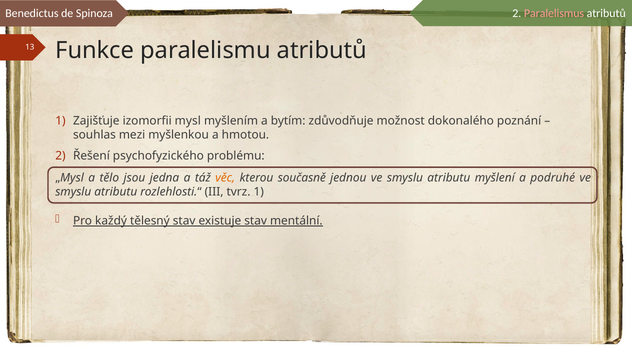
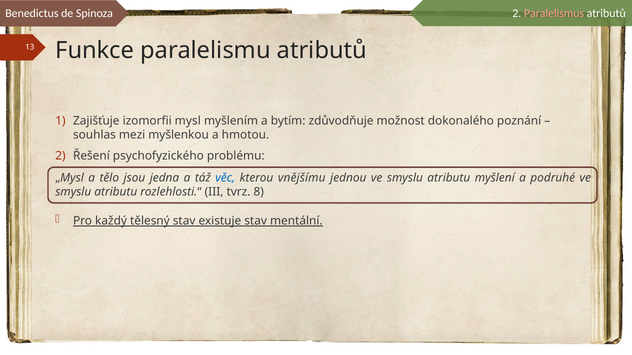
věc colour: orange -> blue
současně: současně -> vnějšímu
tvrz 1: 1 -> 8
